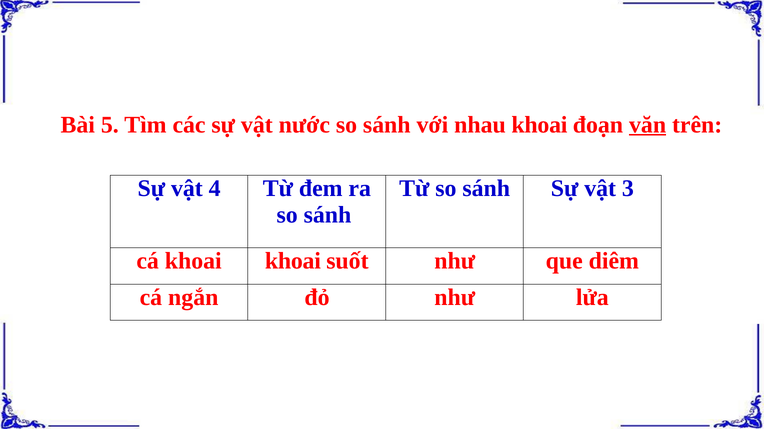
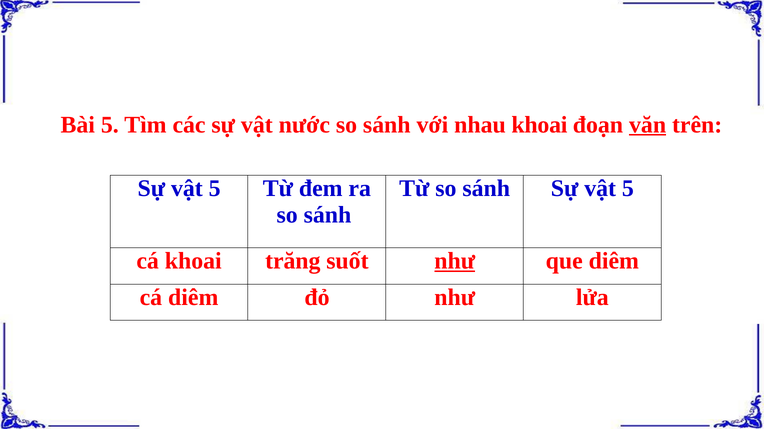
4 at (215, 189): 4 -> 5
sánh Sự vật 3: 3 -> 5
khoai khoai: khoai -> trăng
như at (455, 261) underline: none -> present
cá ngắn: ngắn -> diêm
